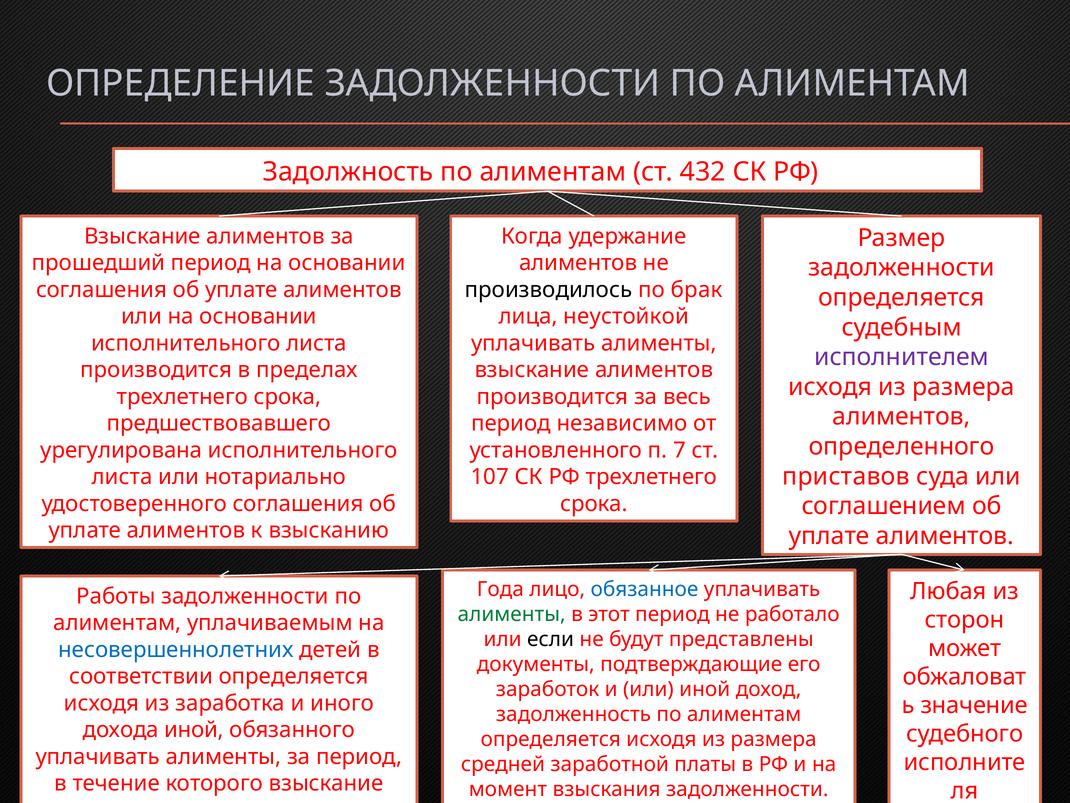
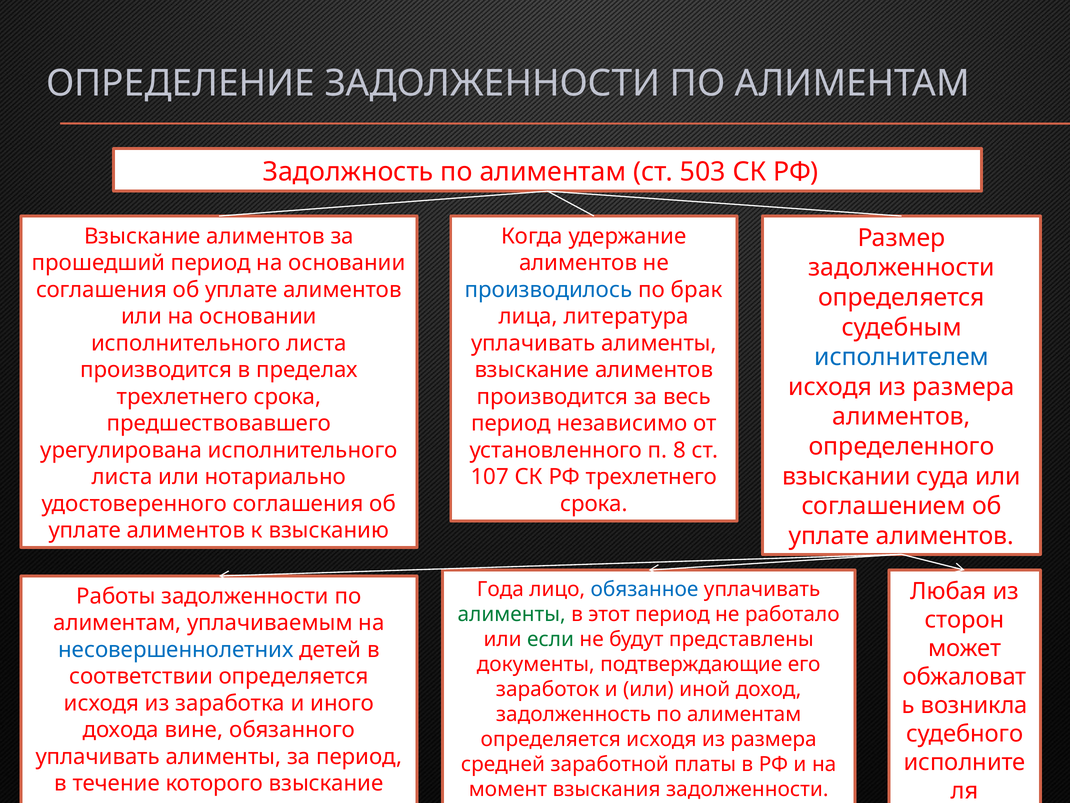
432: 432 -> 503
производилось at (549, 290) colour: black -> blue
неустойкой: неустойкой -> литература
исполнителем colour: purple -> blue
7: 7 -> 8
приставов: приставов -> взыскании
если colour: black -> green
значение: значение -> возникла
дохода иной: иной -> вине
